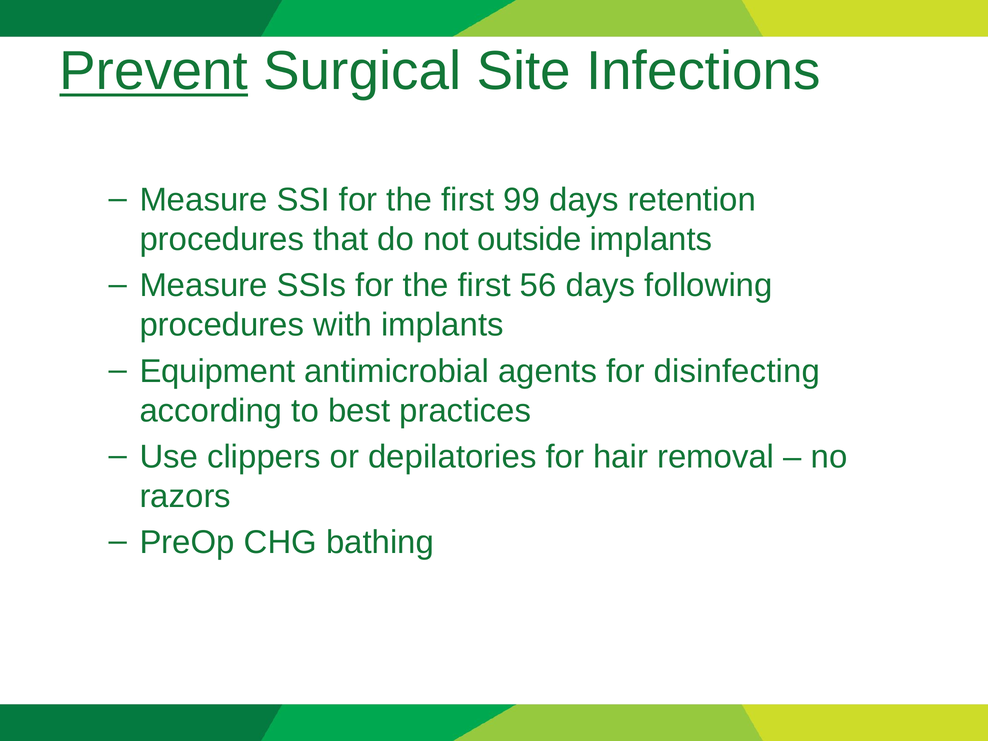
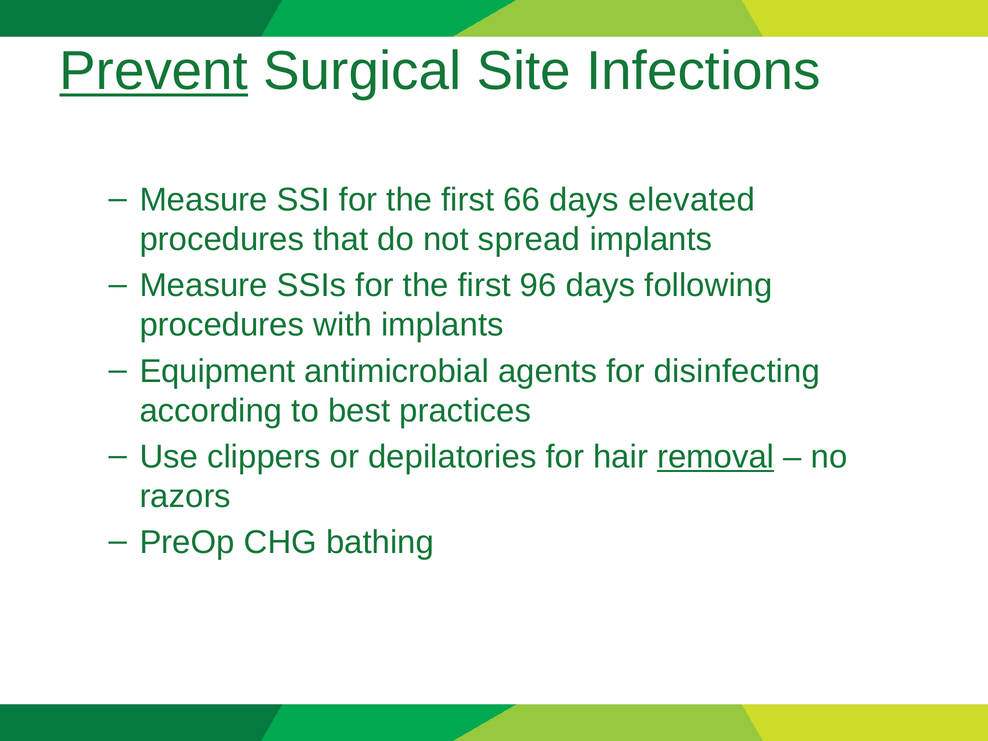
99: 99 -> 66
retention: retention -> elevated
outside: outside -> spread
56: 56 -> 96
removal underline: none -> present
